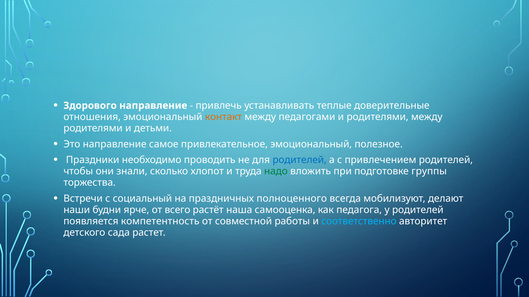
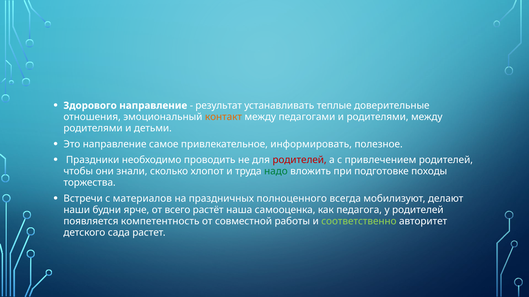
привлечь: привлечь -> результат
привлекательное эмоциональный: эмоциональный -> информировать
родителей at (300, 160) colour: blue -> red
группы: группы -> походы
социальный: социальный -> материалов
соответственно colour: light blue -> light green
